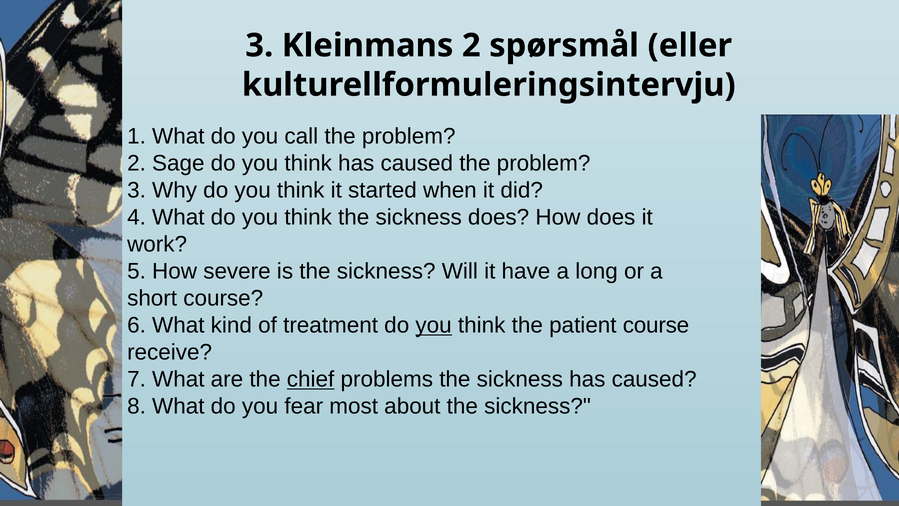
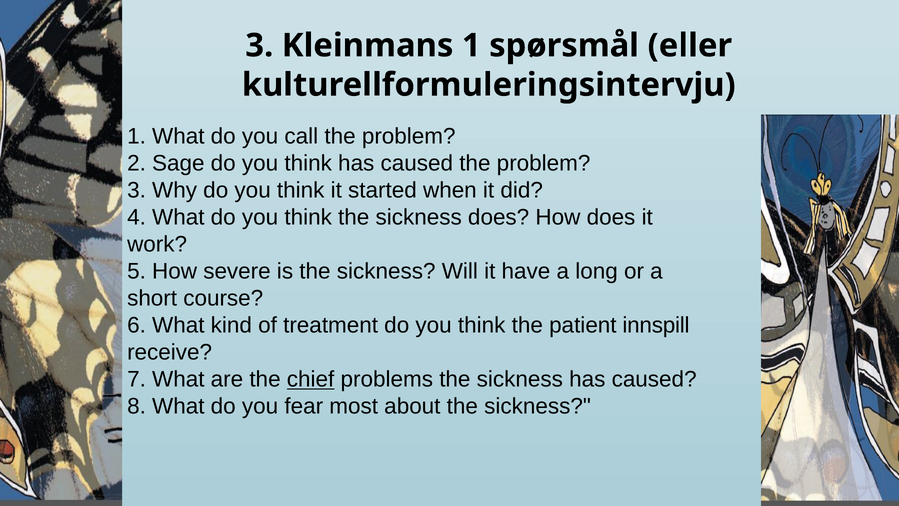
Kleinmans 2: 2 -> 1
you at (434, 325) underline: present -> none
patient course: course -> innspill
